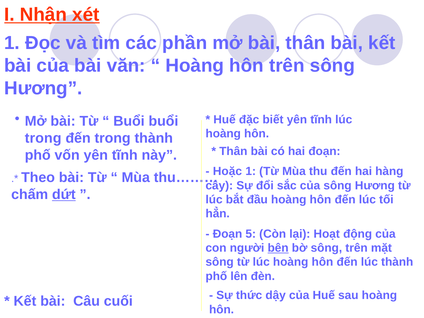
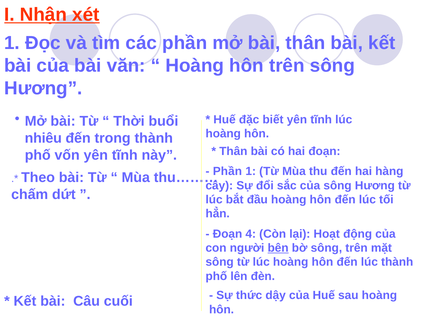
Buổi at (129, 121): Buổi -> Thời
trong at (43, 138): trong -> nhiêu
Hoặc at (227, 171): Hoặc -> Phần
dứt underline: present -> none
5: 5 -> 4
